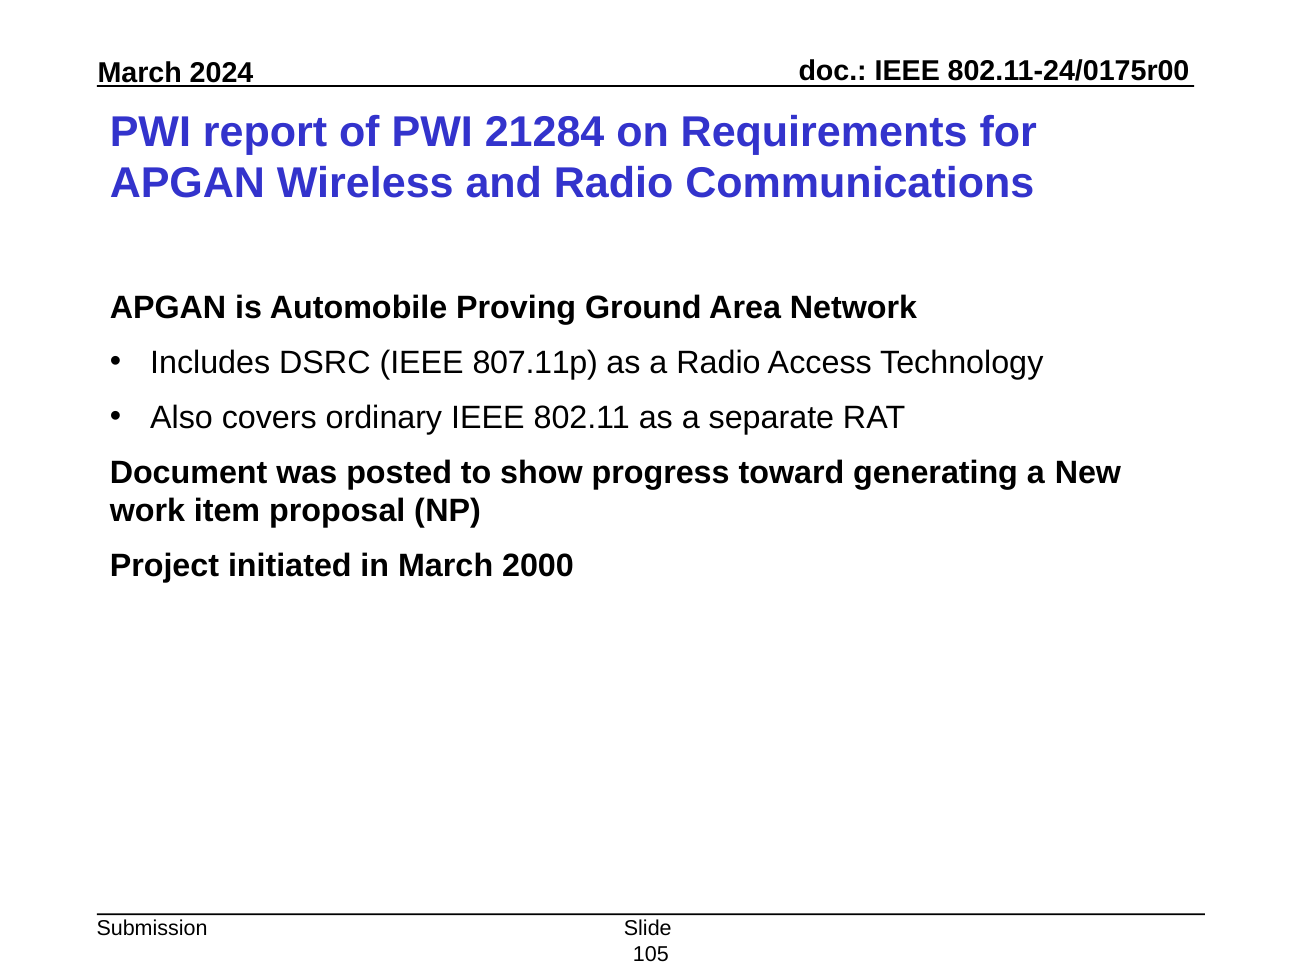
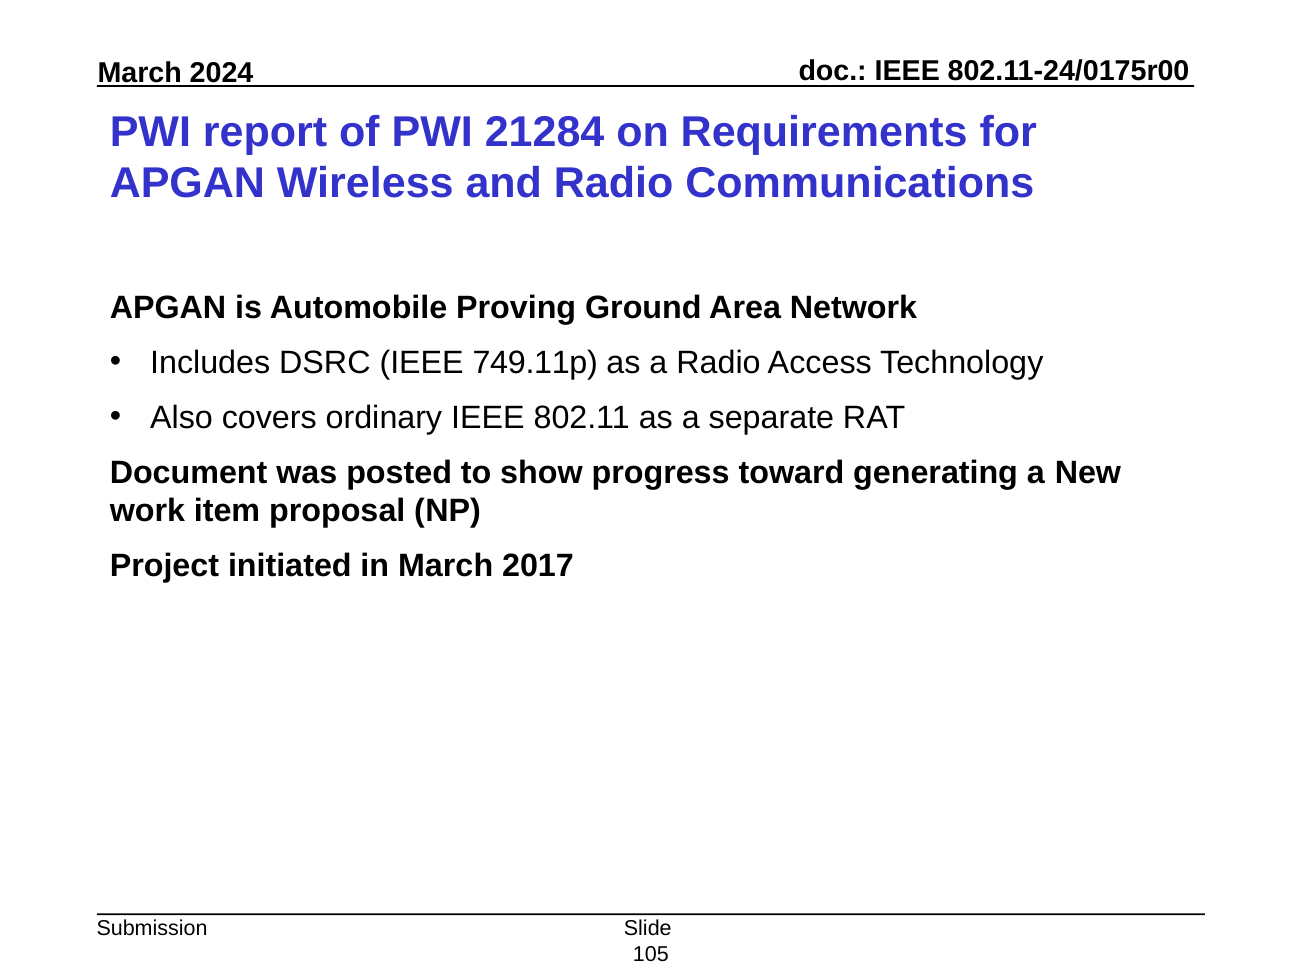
807.11p: 807.11p -> 749.11p
2000: 2000 -> 2017
